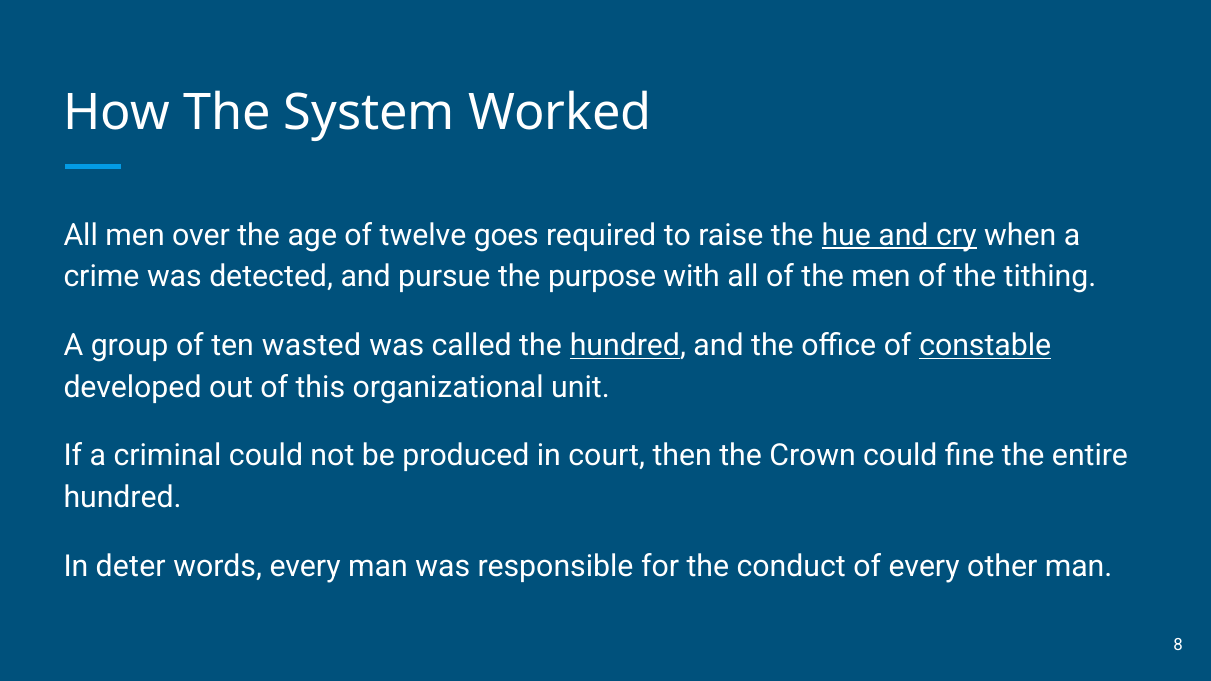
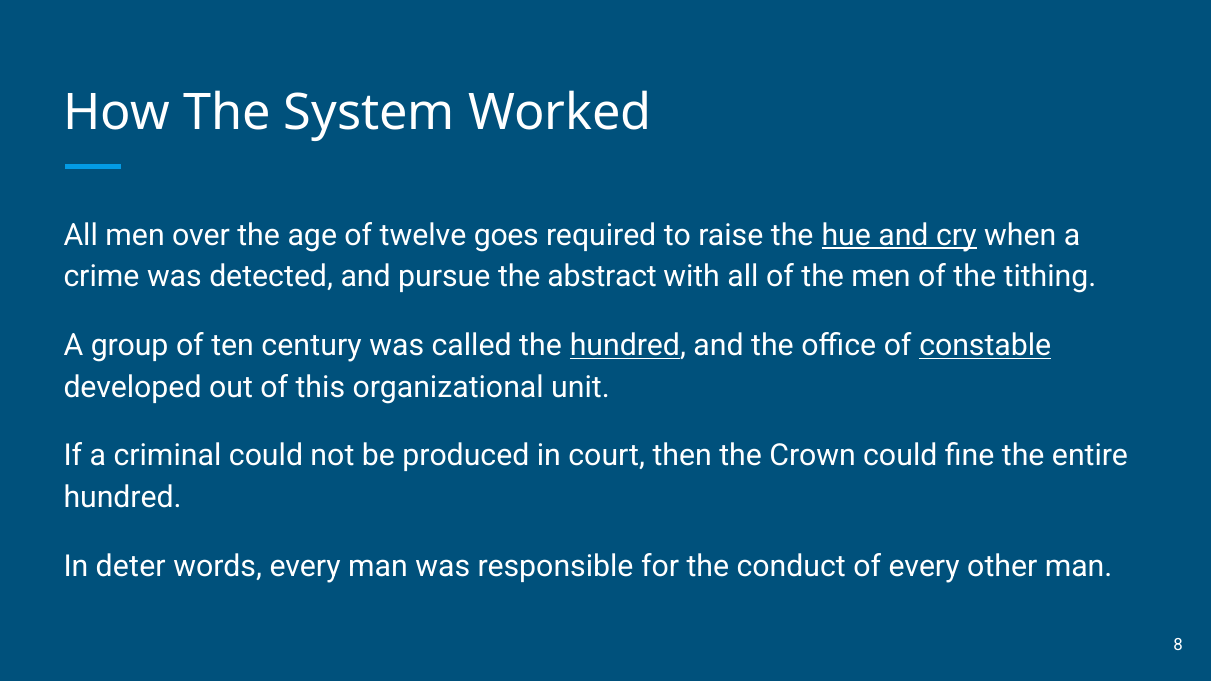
purpose: purpose -> abstract
wasted: wasted -> century
